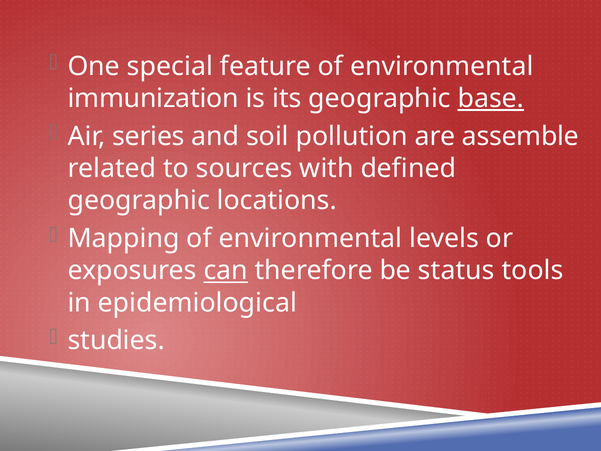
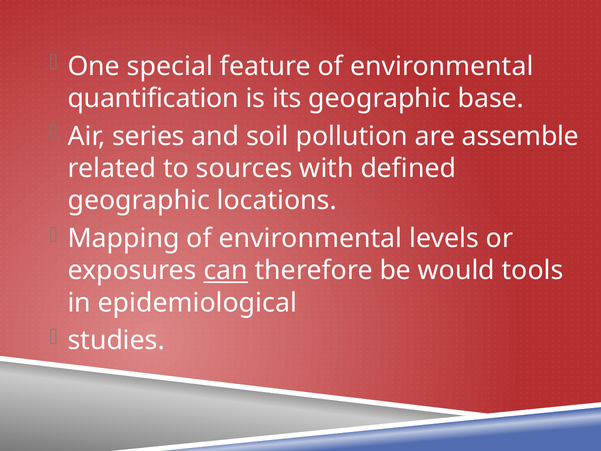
immunization: immunization -> quantification
base underline: present -> none
status: status -> would
